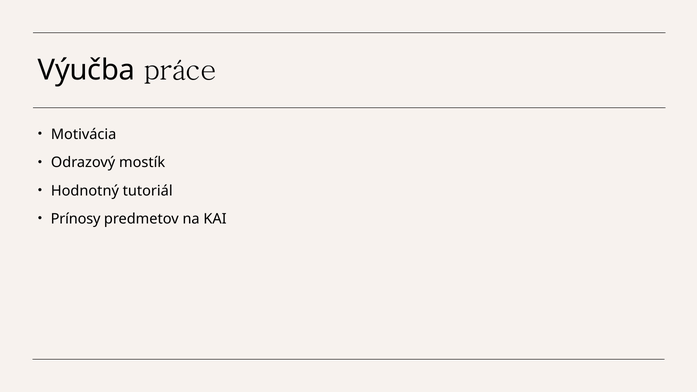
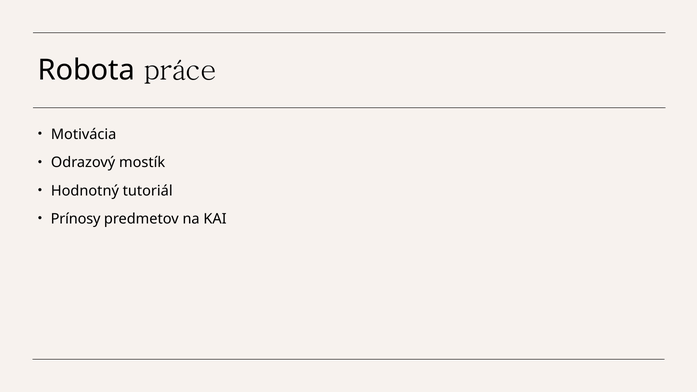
Výučba: Výučba -> Robota
